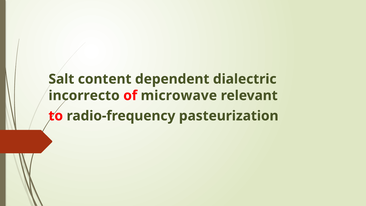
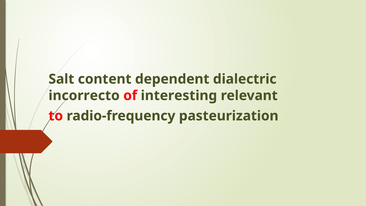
microwave: microwave -> interesting
